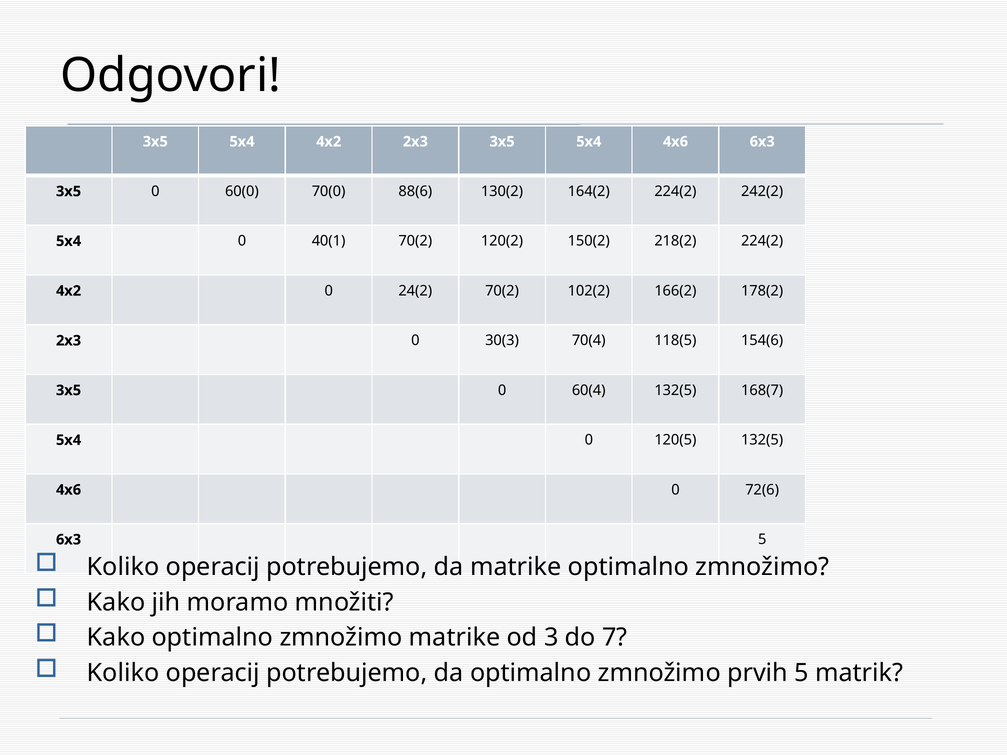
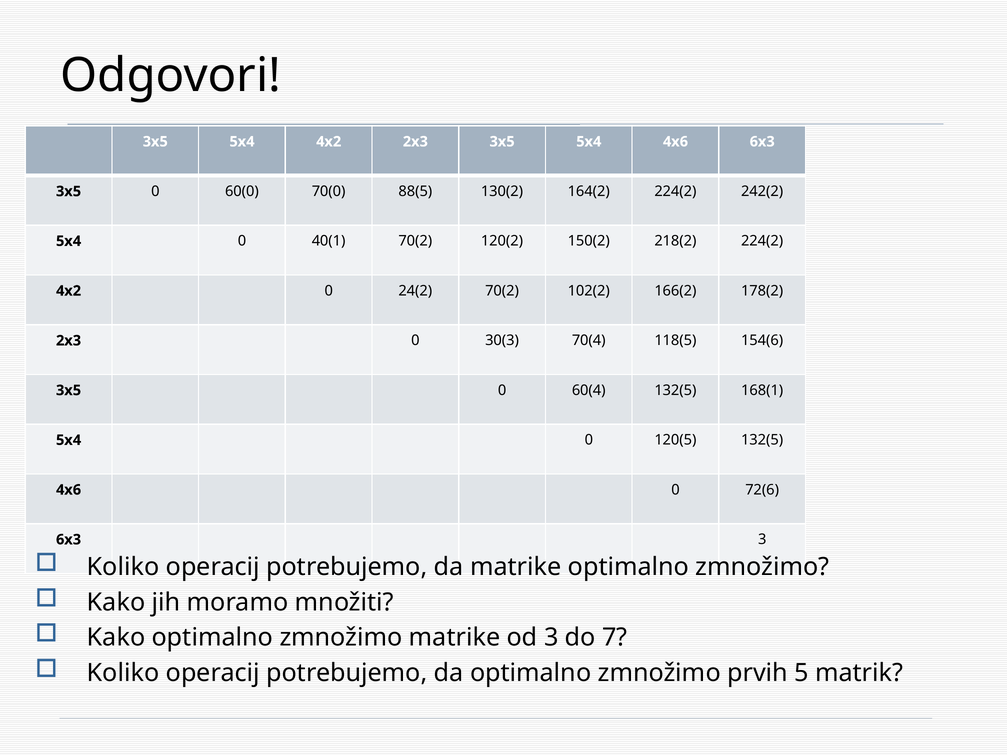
88(6: 88(6 -> 88(5
168(7: 168(7 -> 168(1
6x3 5: 5 -> 3
